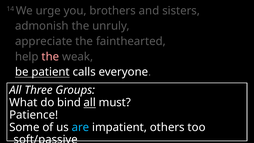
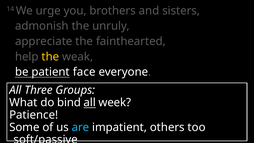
the at (50, 57) colour: pink -> yellow
calls: calls -> face
must: must -> week
